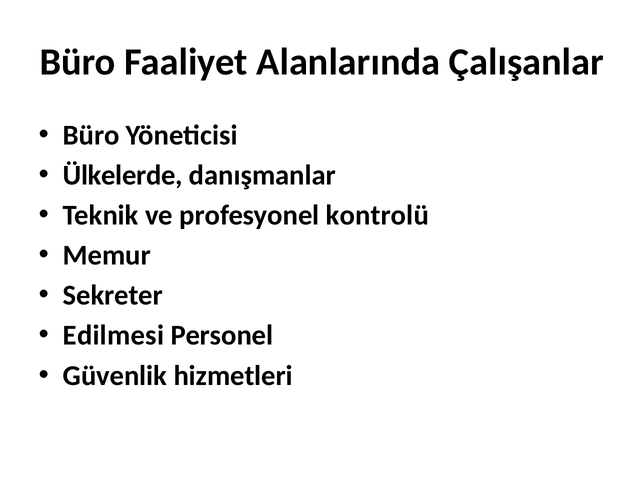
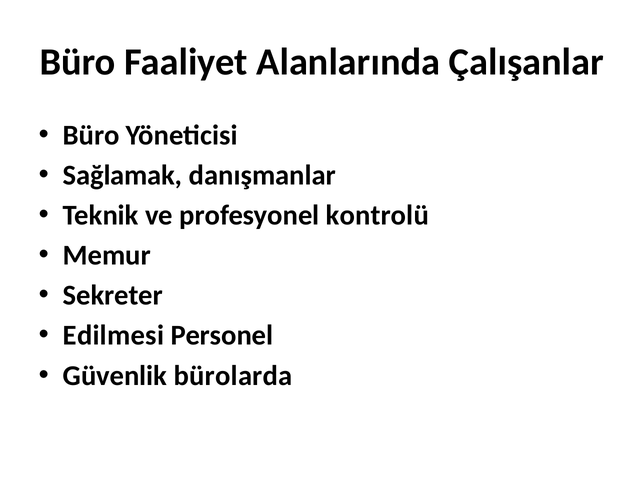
Ülkelerde: Ülkelerde -> Sağlamak
hizmetleri: hizmetleri -> bürolarda
